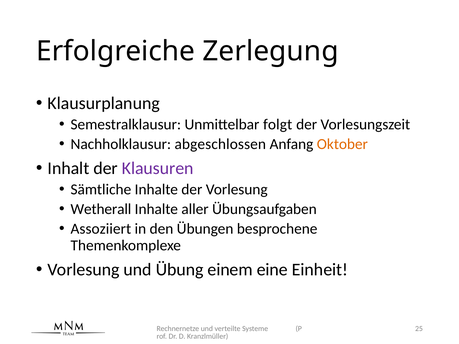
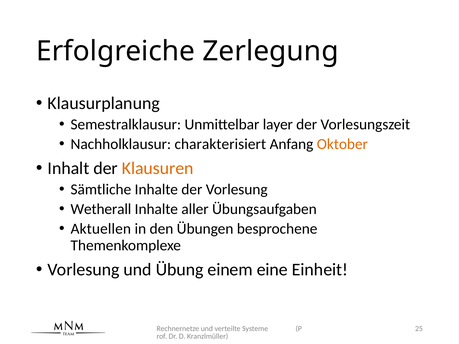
folgt: folgt -> layer
abgeschlossen: abgeschlossen -> charakterisiert
Klausuren colour: purple -> orange
Assoziiert: Assoziiert -> Aktuellen
